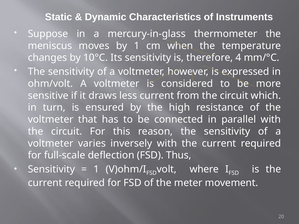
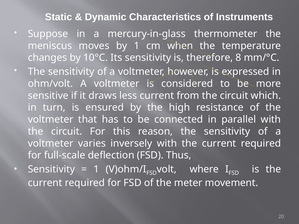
4: 4 -> 8
